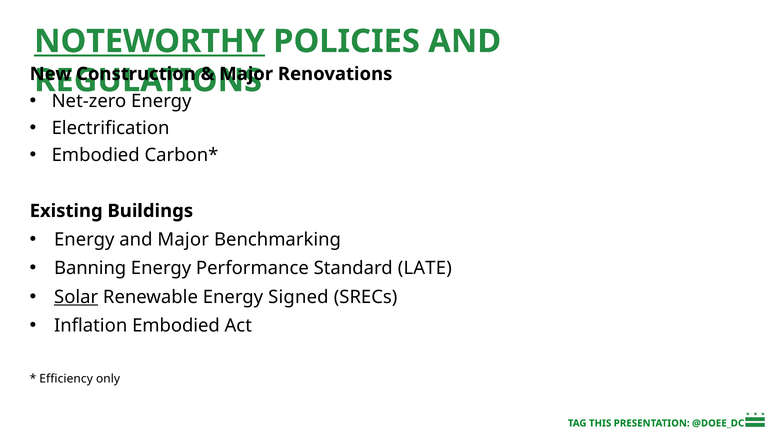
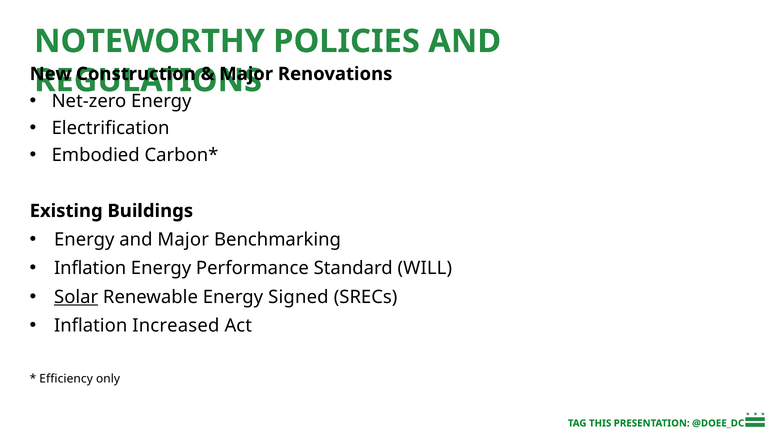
NOTEWORTHY underline: present -> none
Banning at (90, 268): Banning -> Inflation
LATE: LATE -> WILL
Inflation Embodied: Embodied -> Increased
